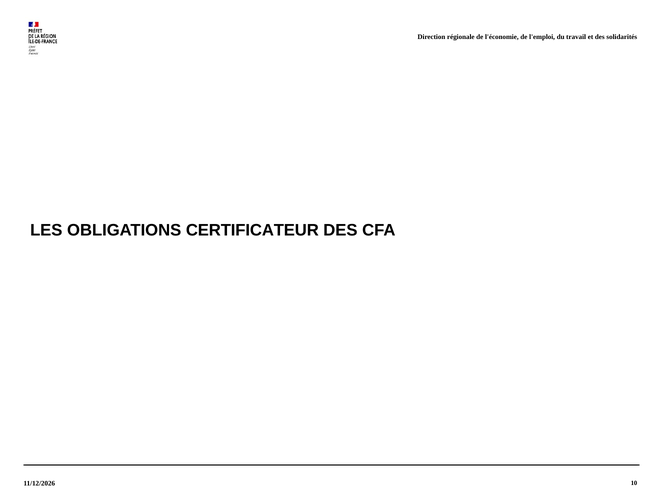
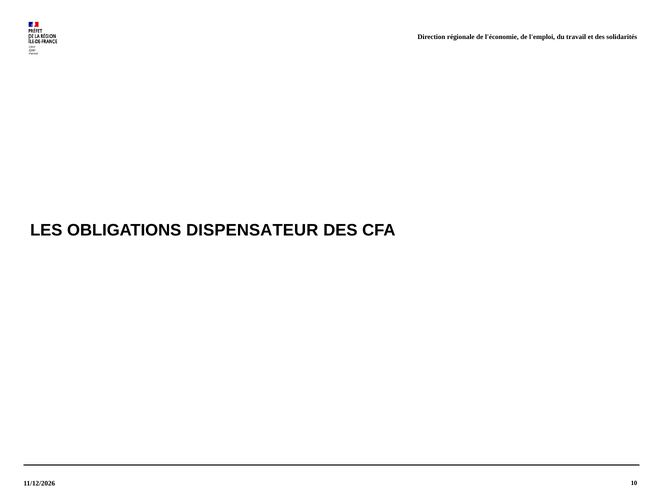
CERTIFICATEUR: CERTIFICATEUR -> DISPENSATEUR
